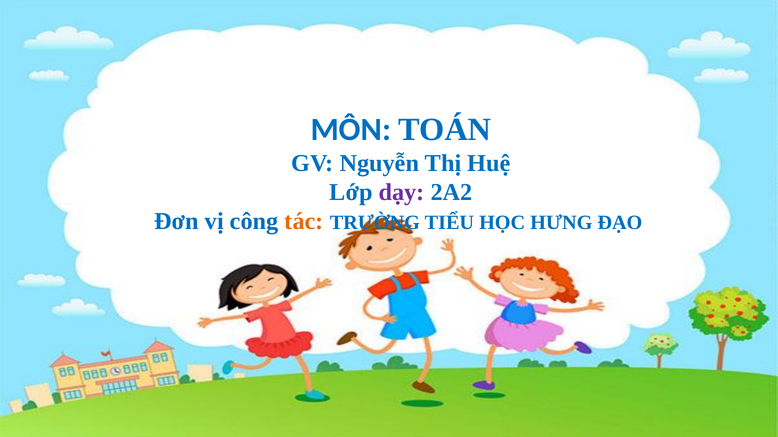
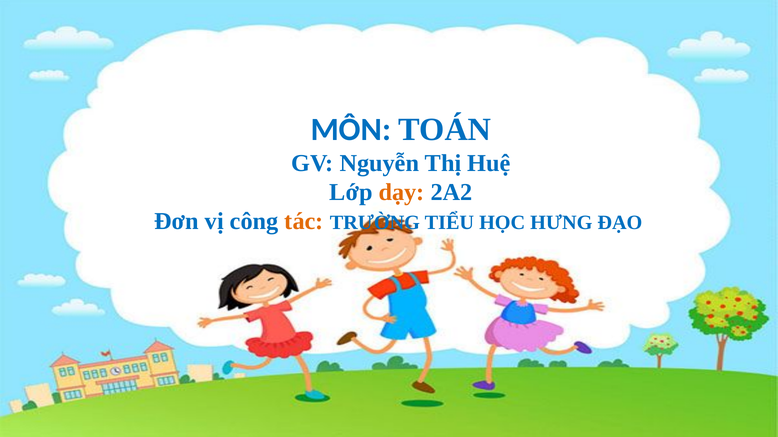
dạy colour: purple -> orange
